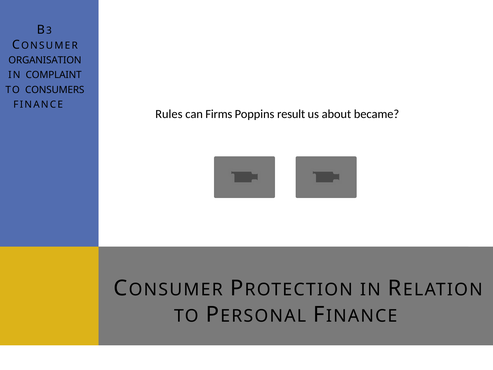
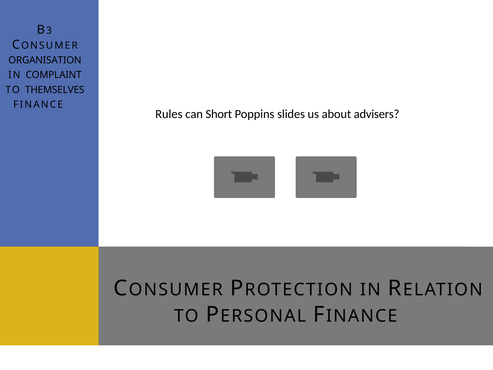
CONSUMERS: CONSUMERS -> THEMSELVES
Firms: Firms -> Short
result: result -> slides
became: became -> advisers
